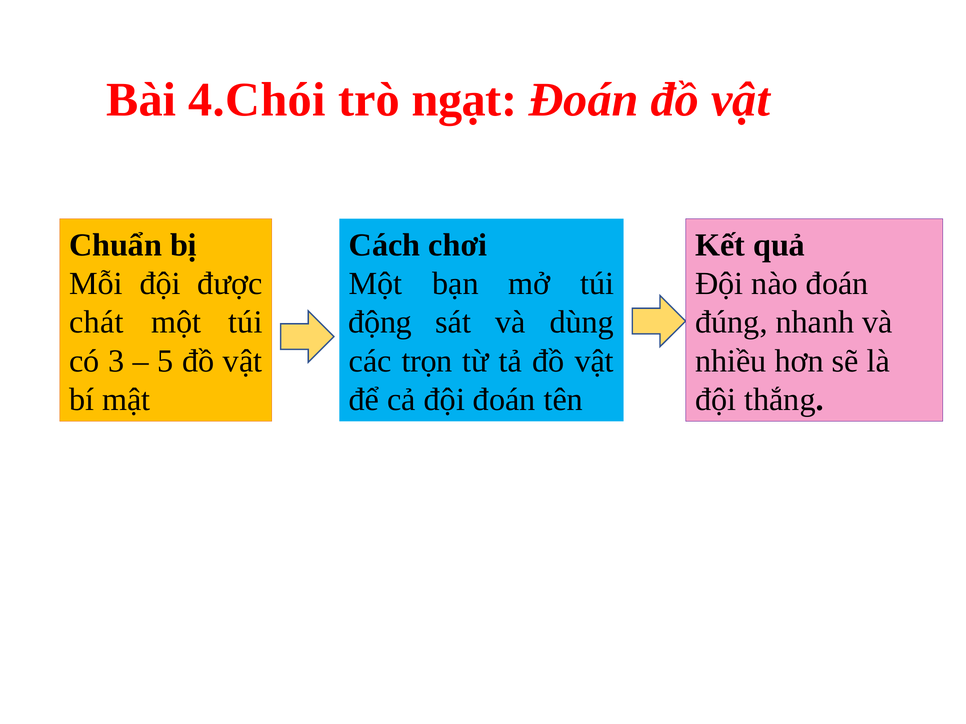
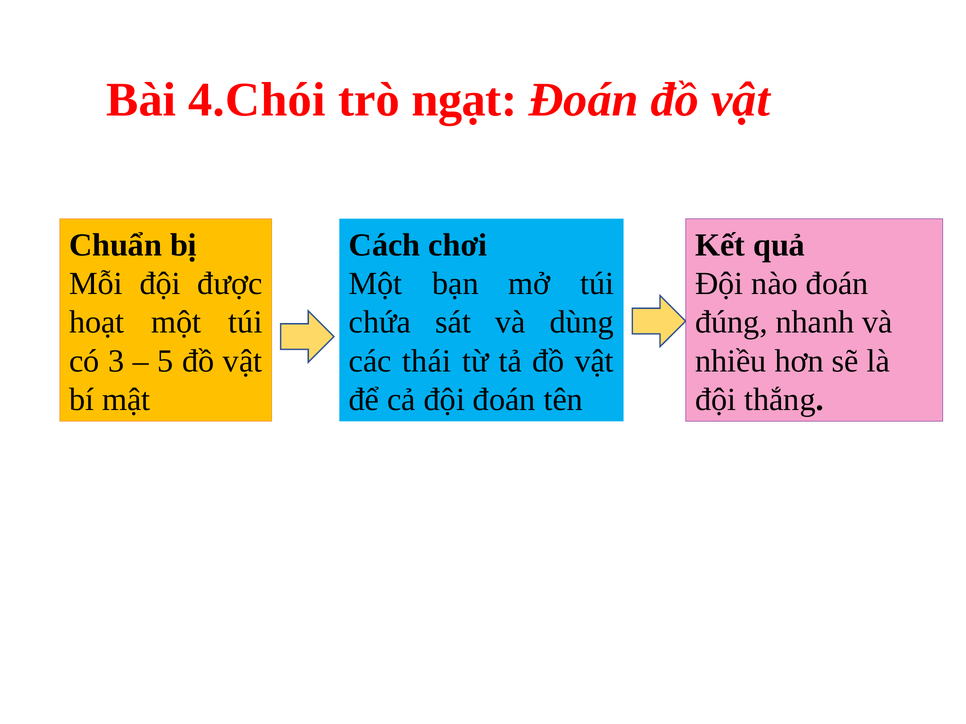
chát: chát -> hoạt
động: động -> chứa
trọn: trọn -> thái
